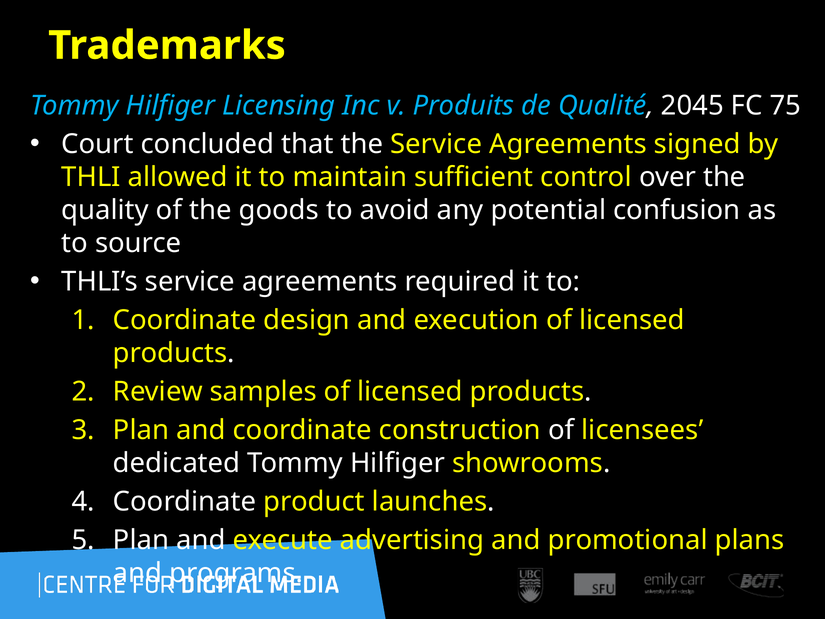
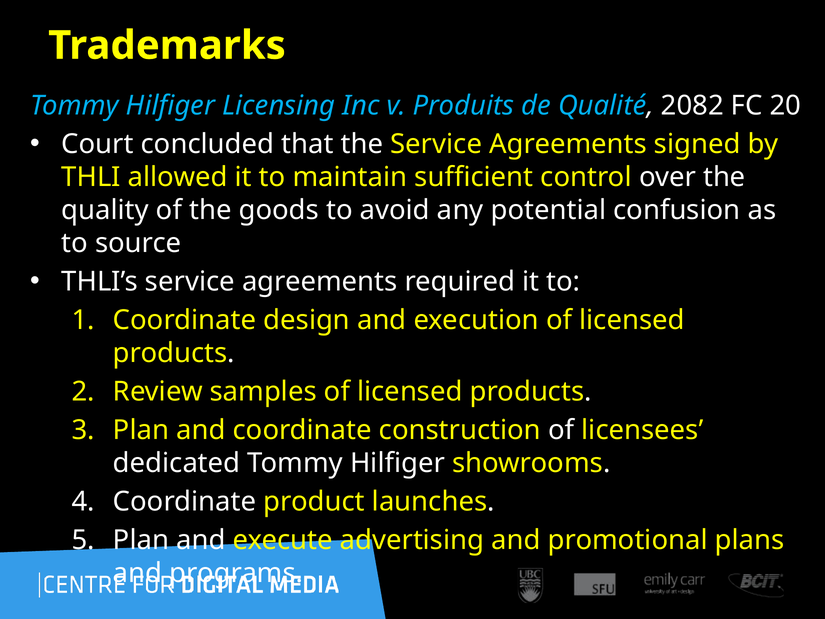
2045: 2045 -> 2082
75: 75 -> 20
